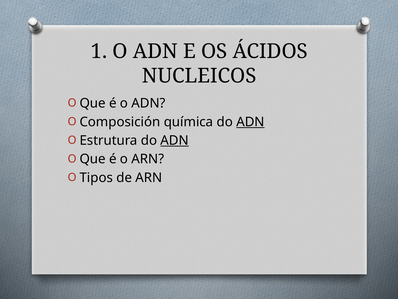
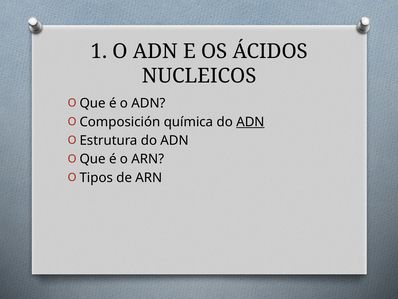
ADN at (175, 140) underline: present -> none
